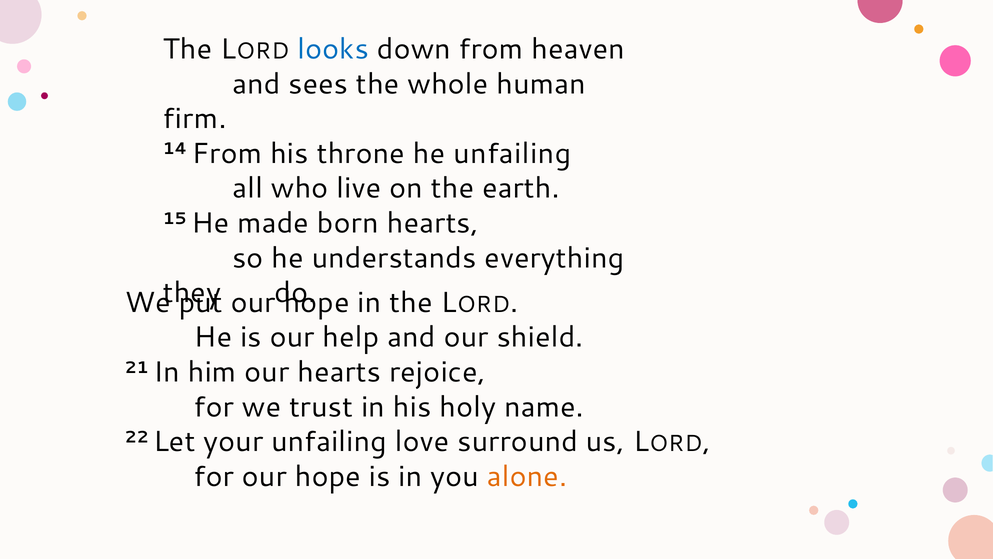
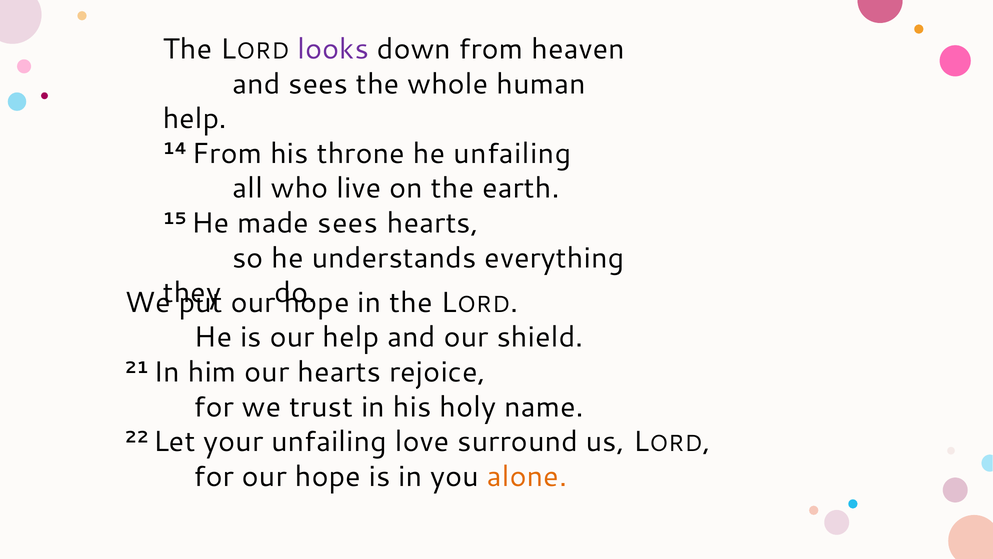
looks colour: blue -> purple
firm at (195, 119): firm -> help
made born: born -> sees
